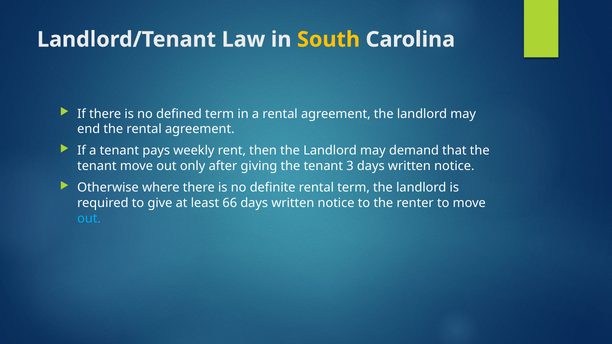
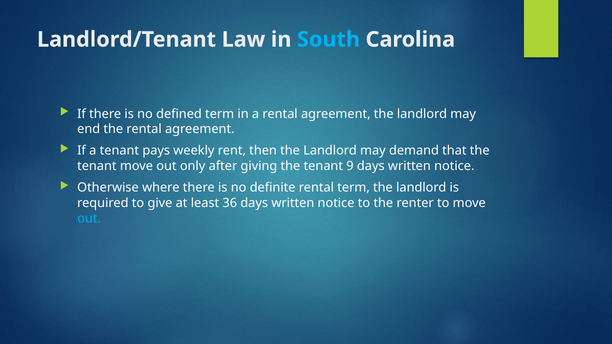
South colour: yellow -> light blue
3: 3 -> 9
66: 66 -> 36
